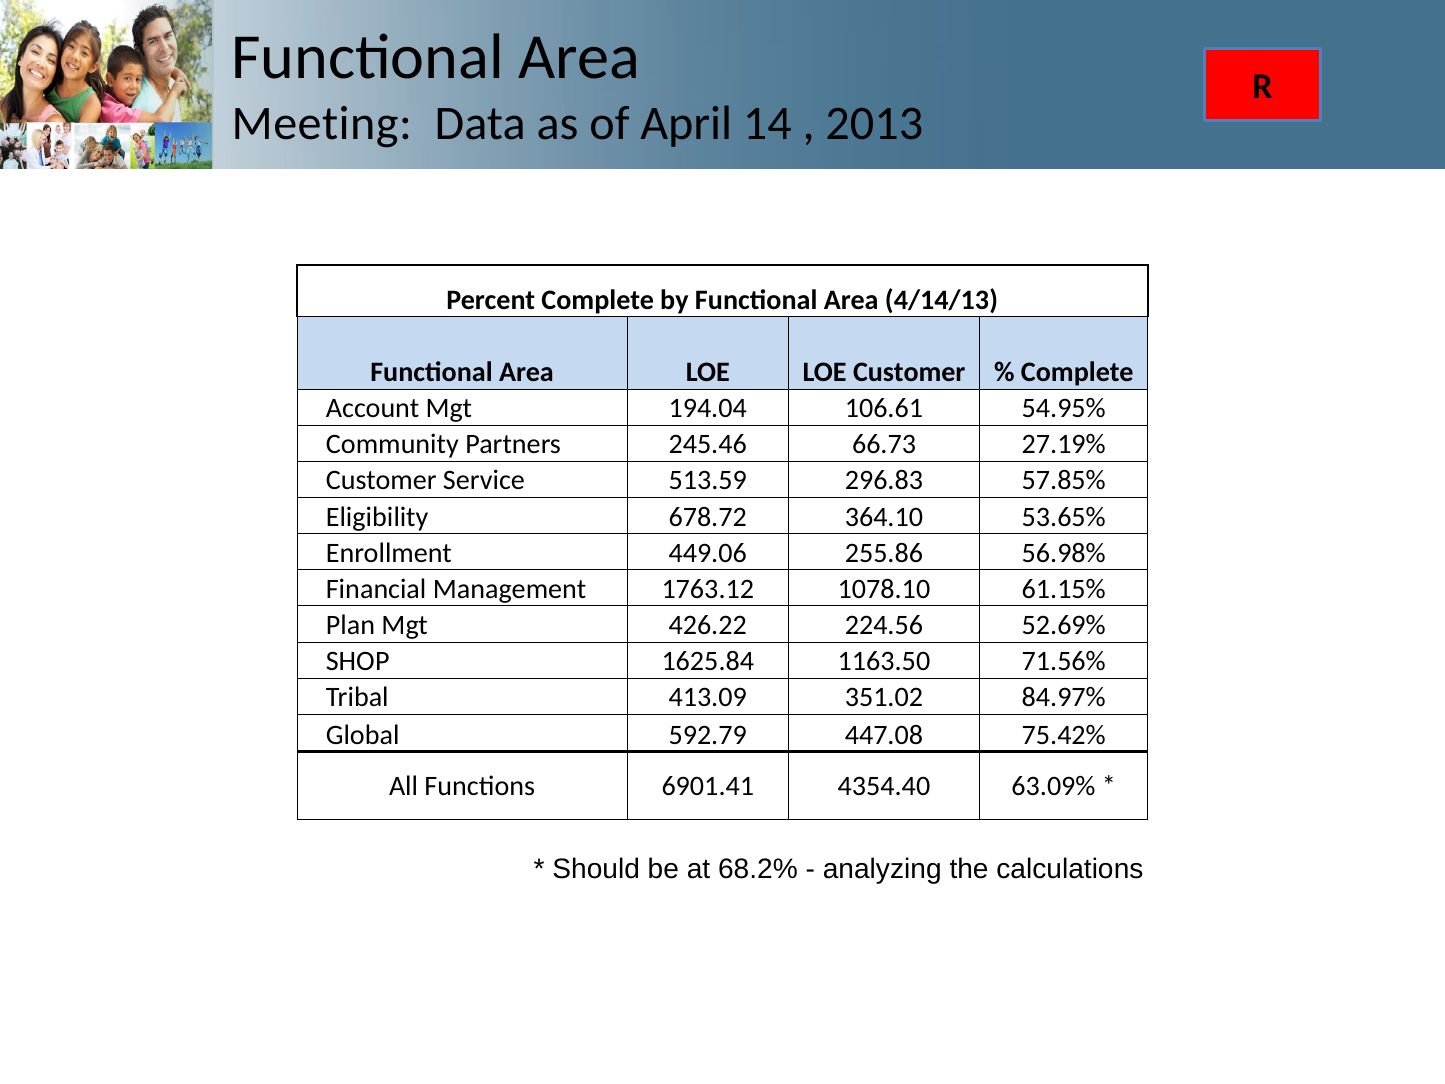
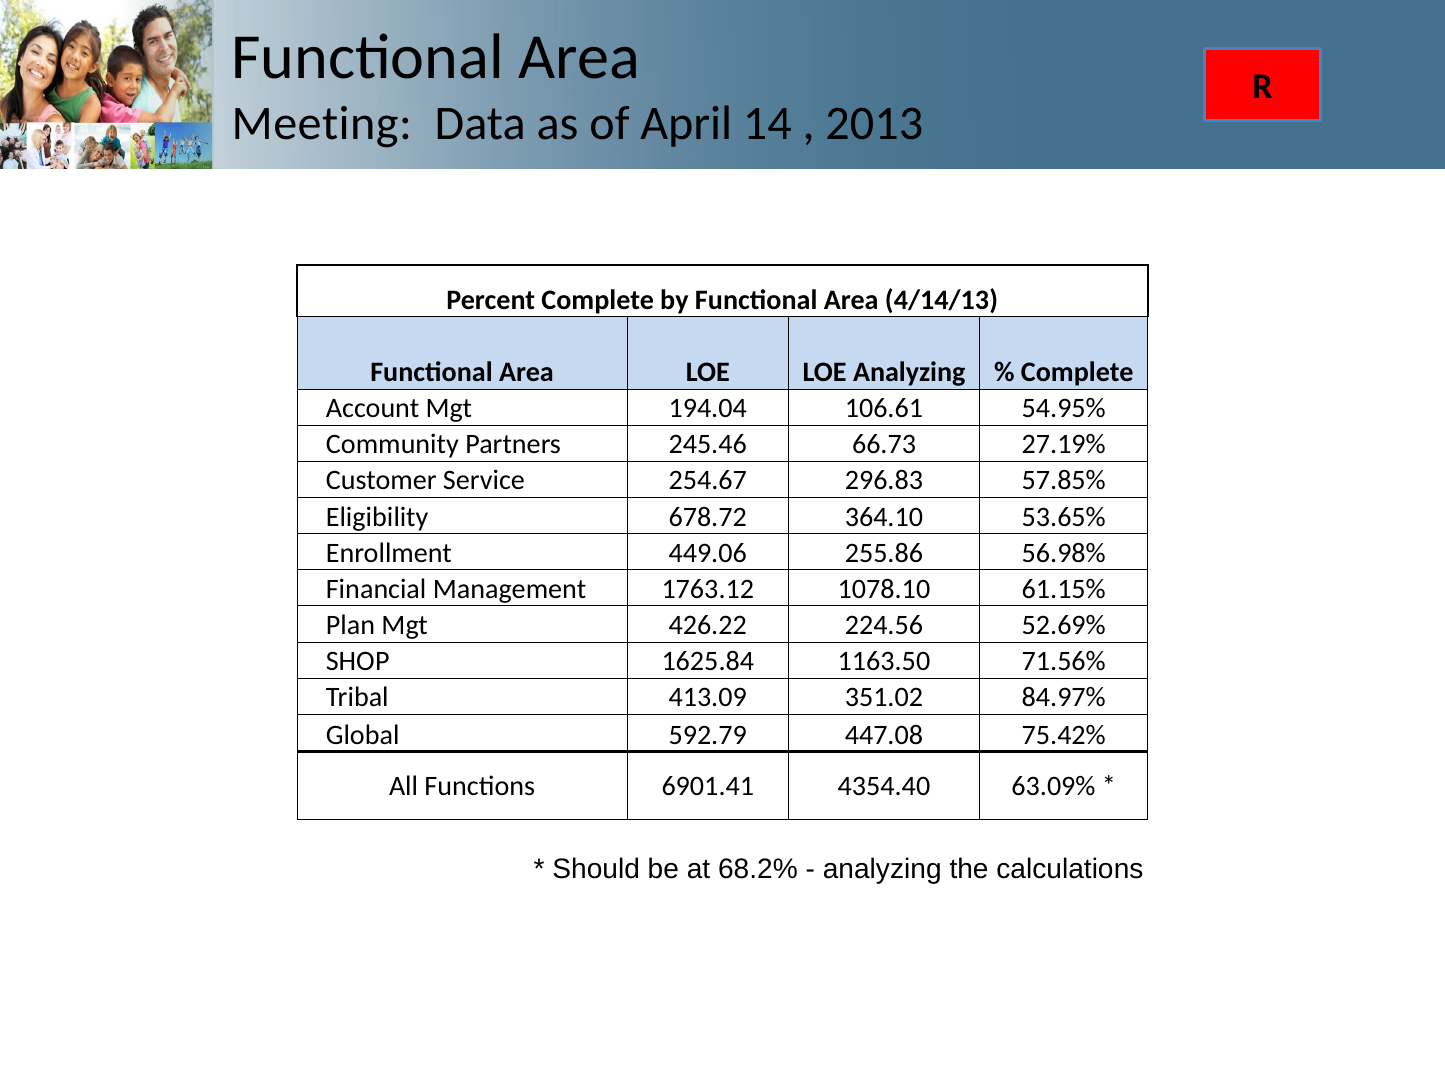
LOE Customer: Customer -> Analyzing
513.59: 513.59 -> 254.67
